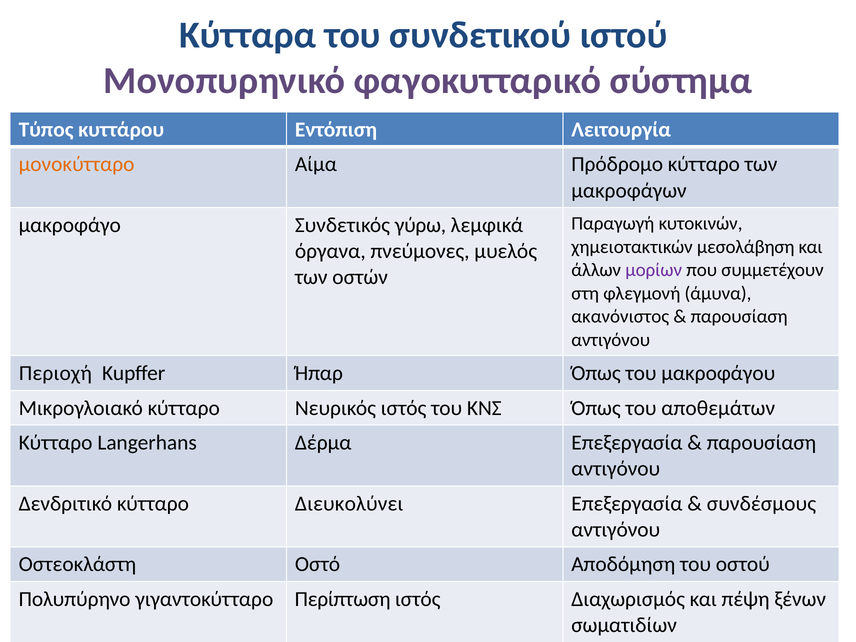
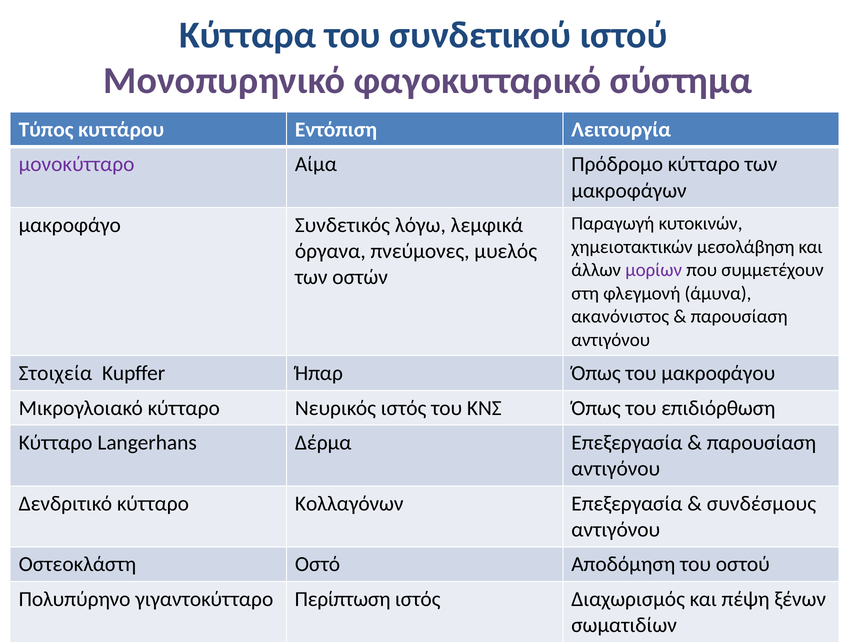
μονοκύτταρο colour: orange -> purple
γύρω: γύρω -> λόγω
Περιοχή: Περιοχή -> Στοιχεία
αποθεμάτων: αποθεμάτων -> επιδιόρθωση
Διευκολύνει: Διευκολύνει -> Κολλαγόνων
